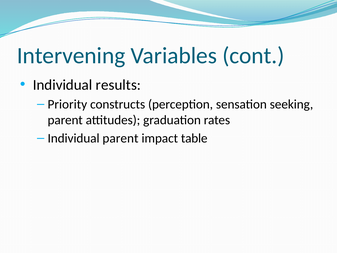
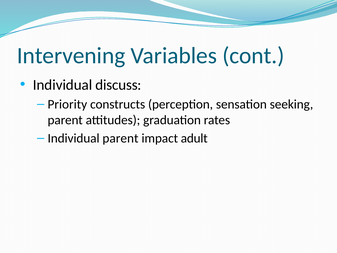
results: results -> discuss
table: table -> adult
